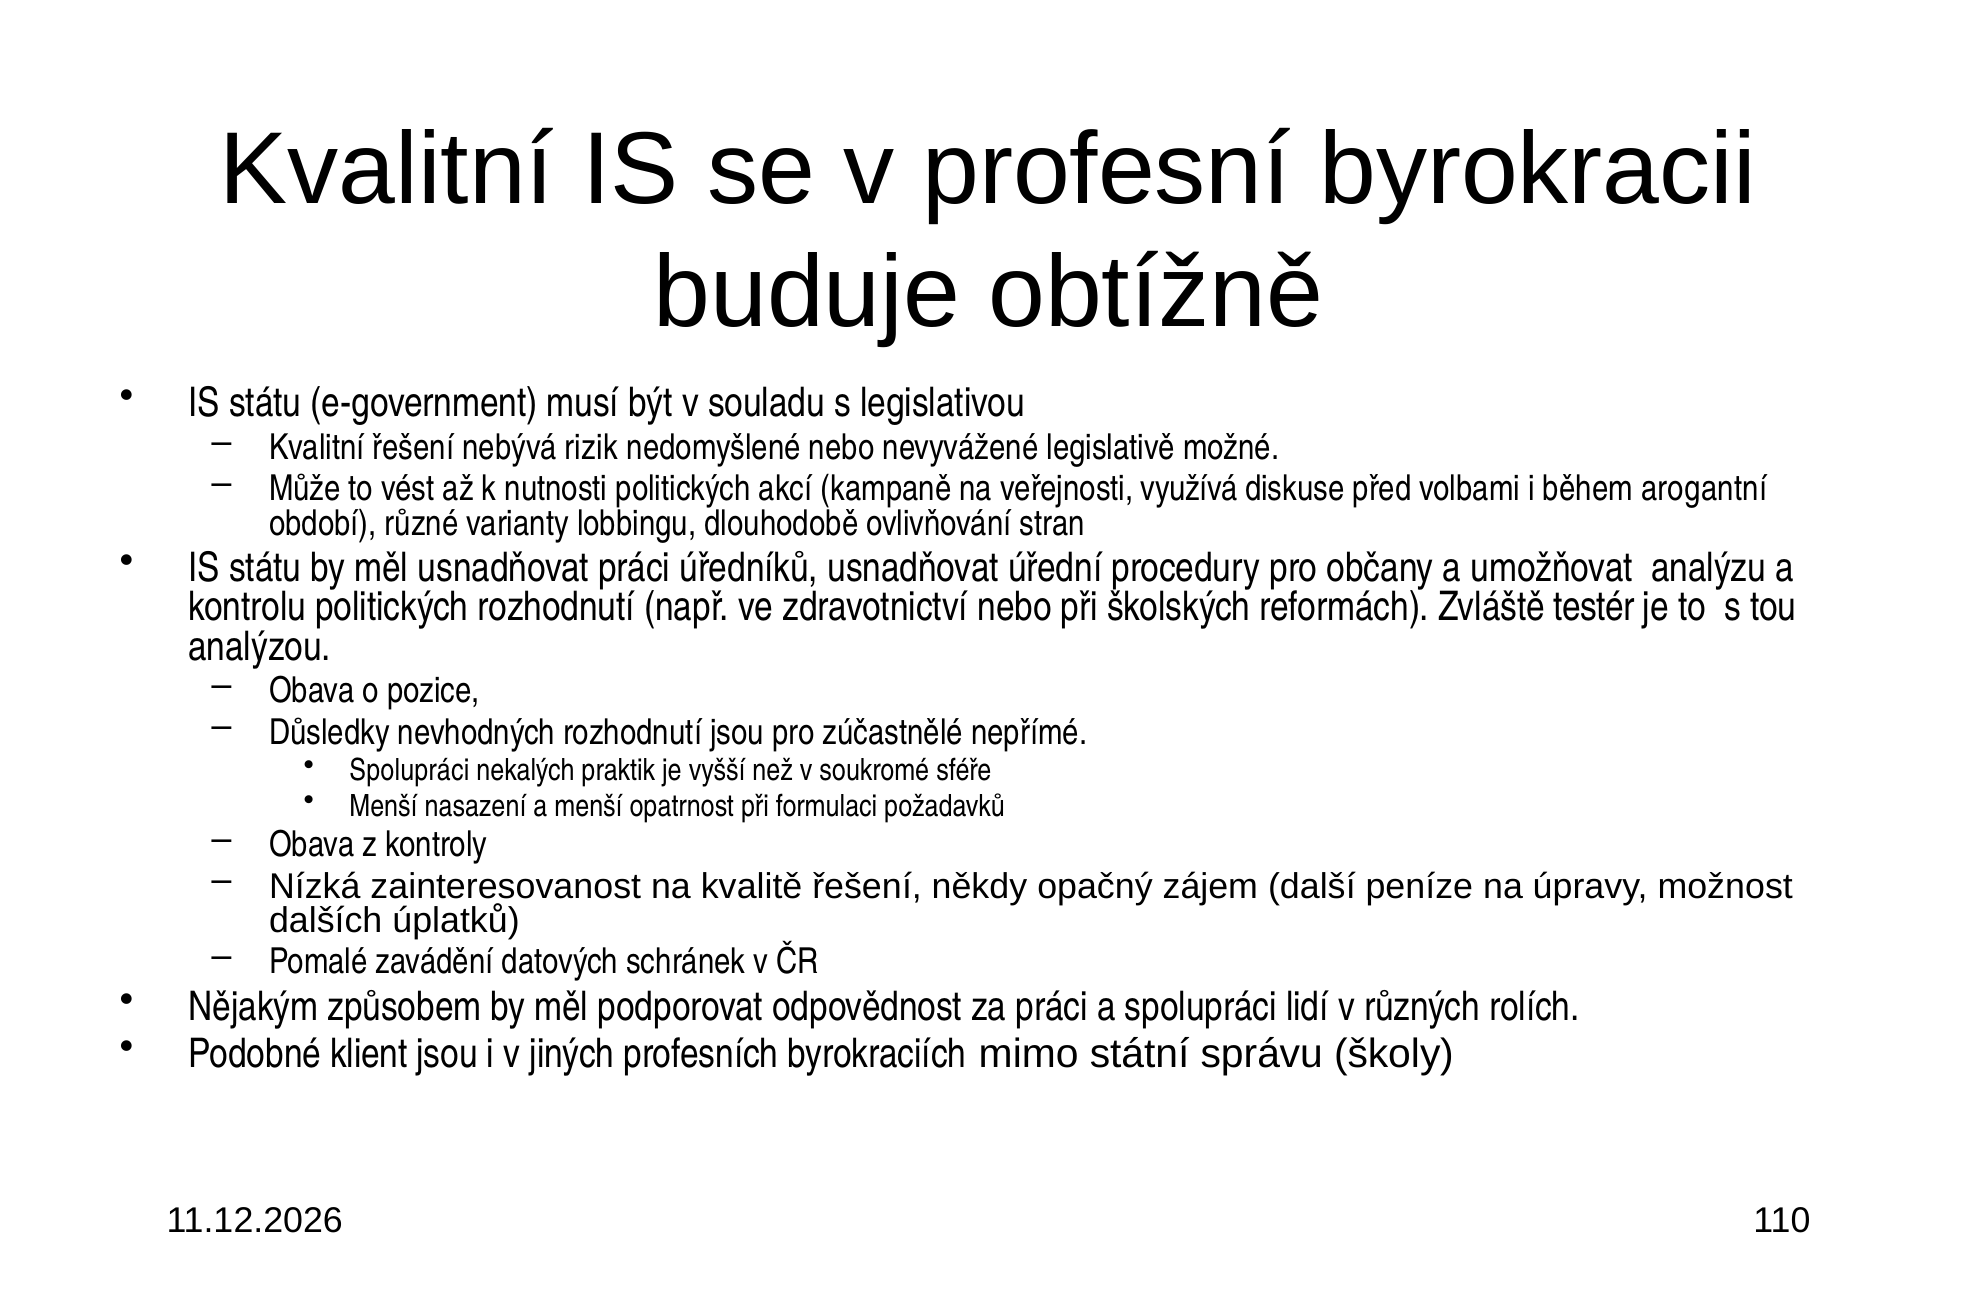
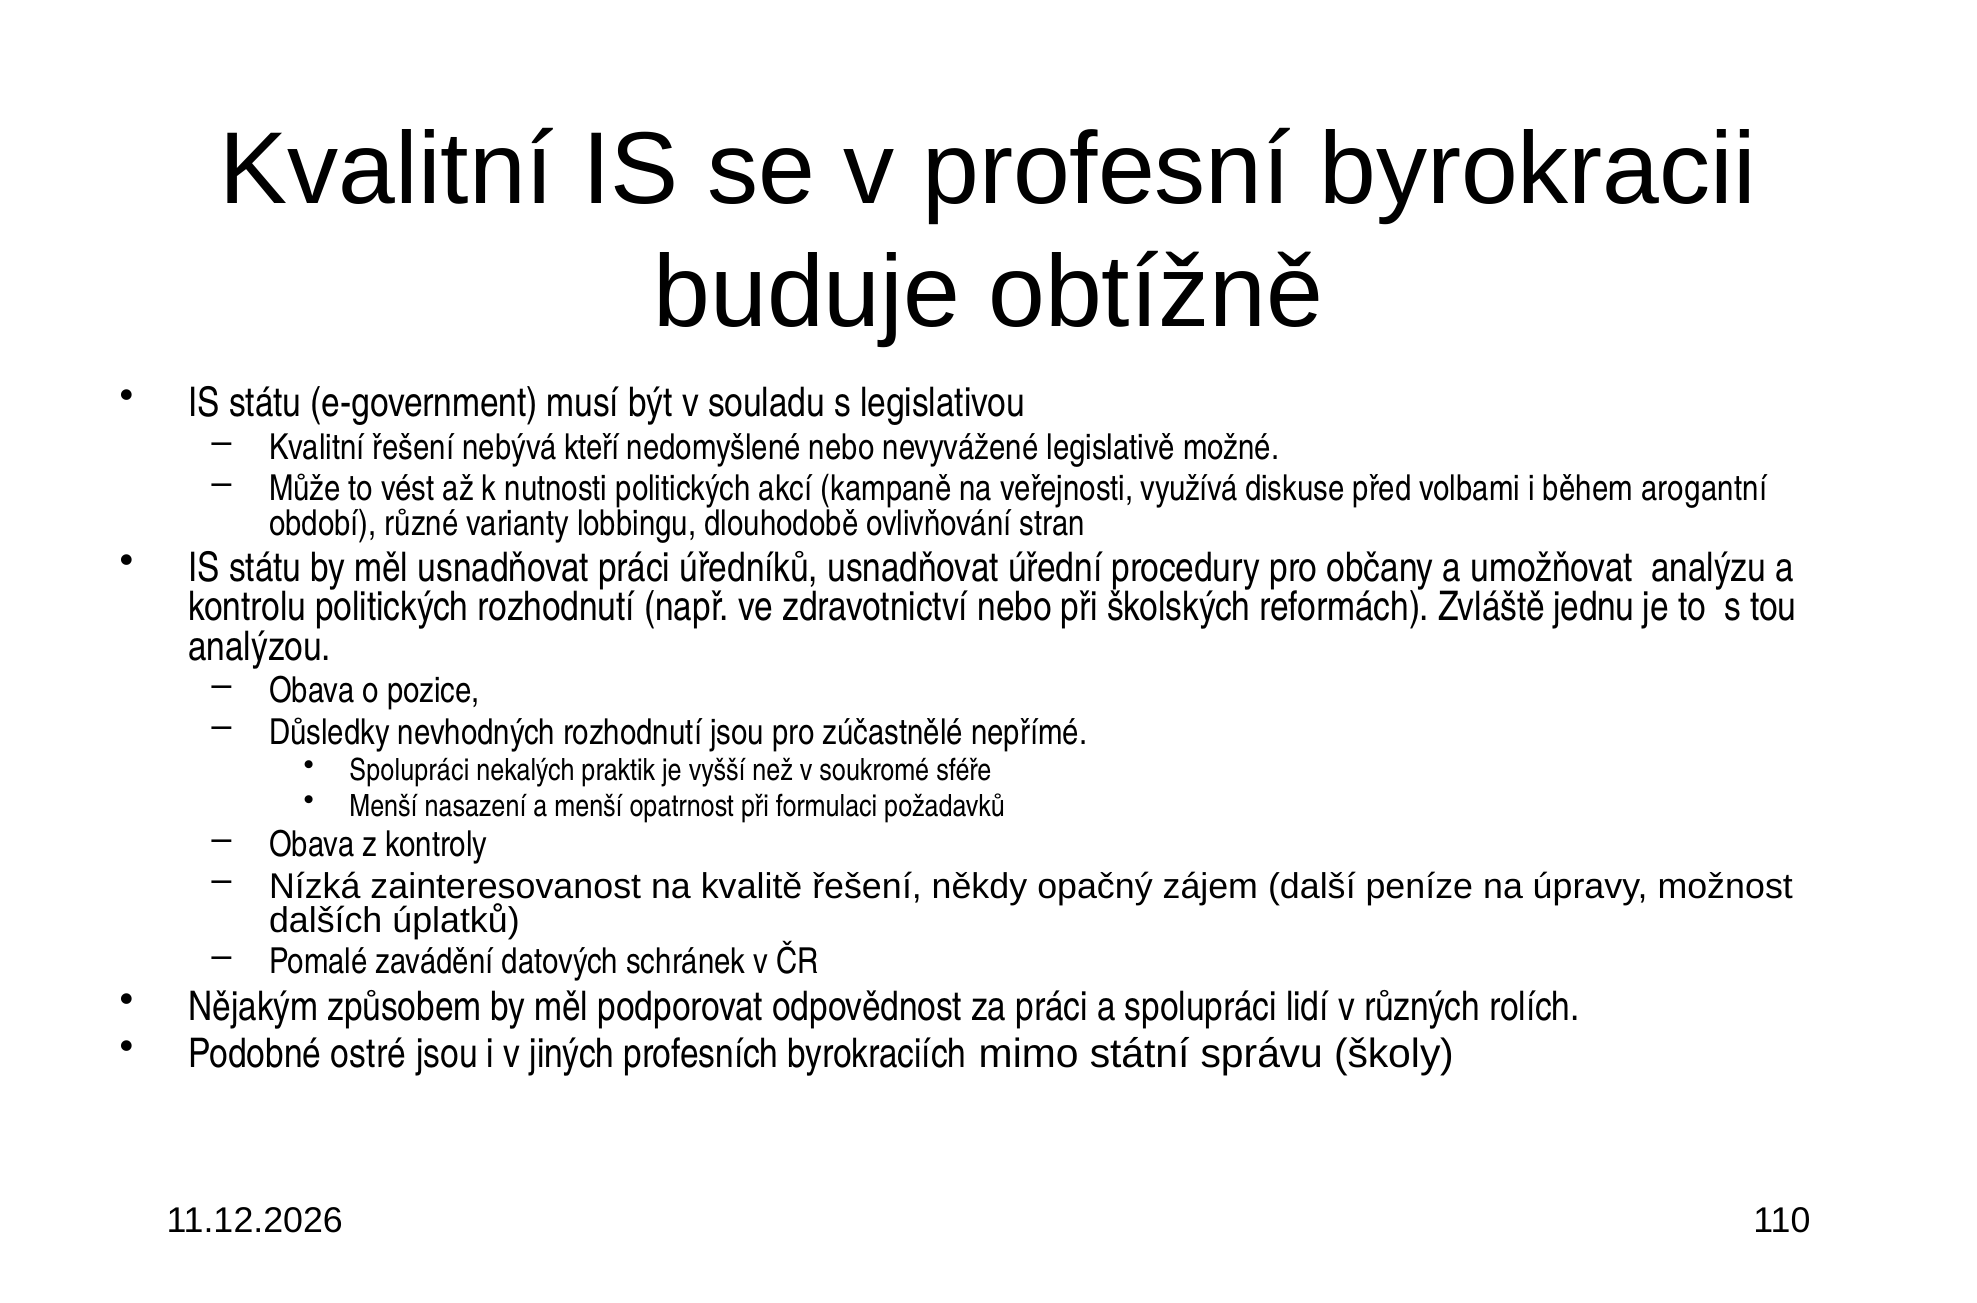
rizik: rizik -> kteří
testér: testér -> jednu
klient: klient -> ostré
